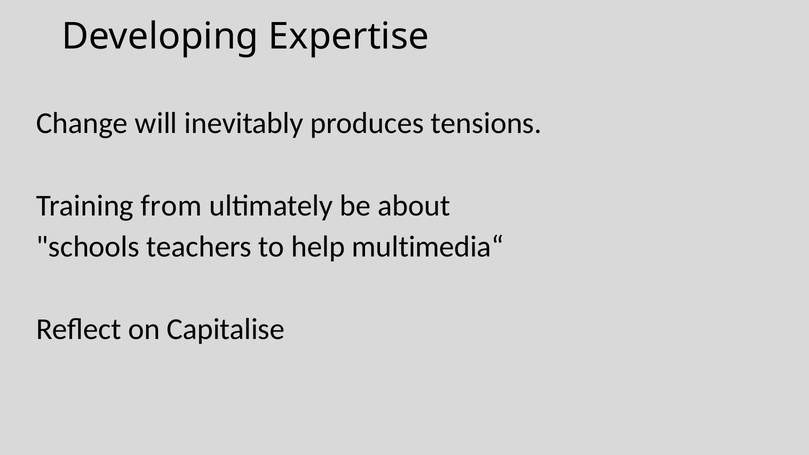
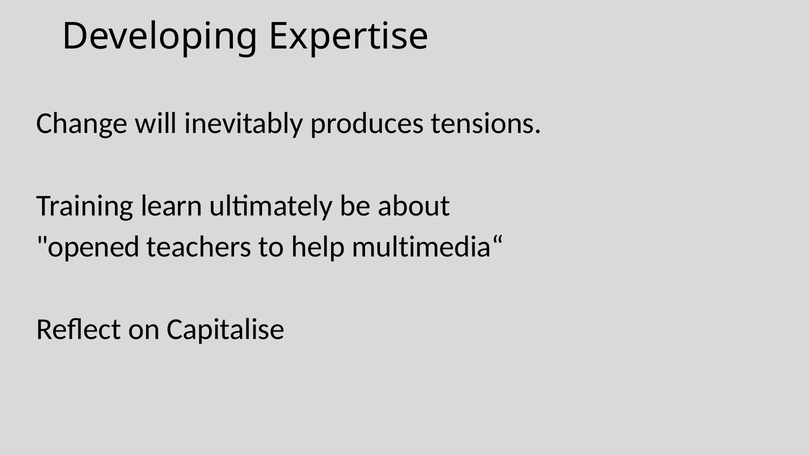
from: from -> learn
schools: schools -> opened
